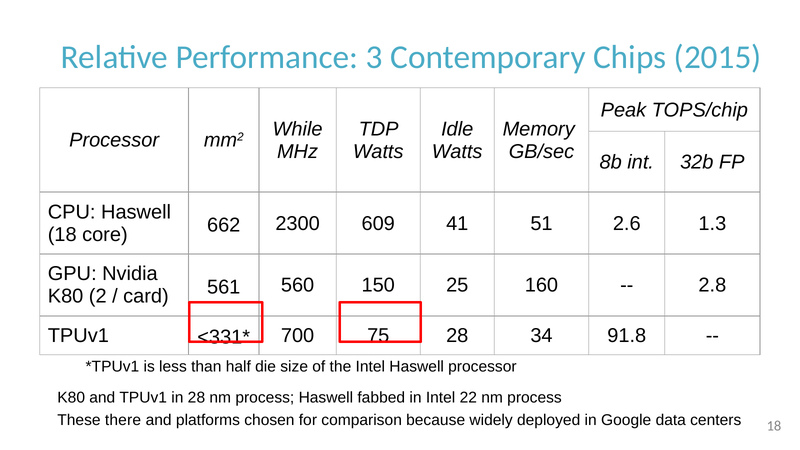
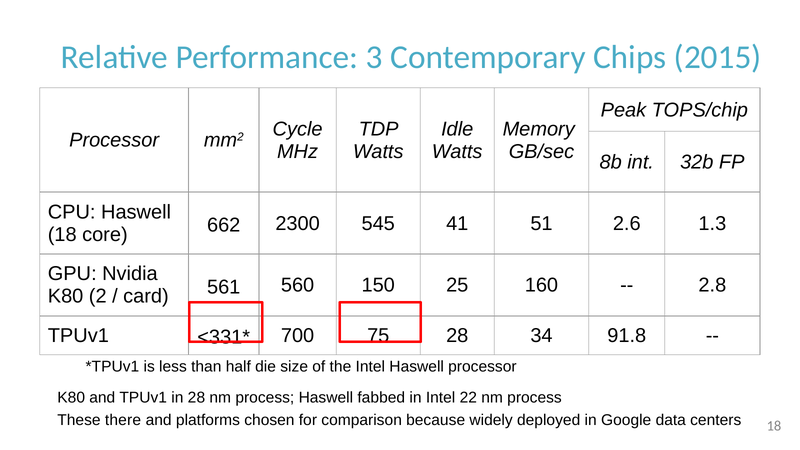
While: While -> Cycle
609: 609 -> 545
